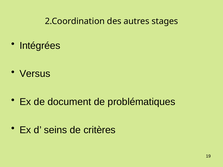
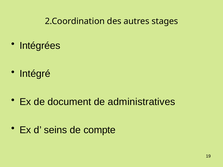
Versus: Versus -> Intégré
problématiques: problématiques -> administratives
critères: critères -> compte
